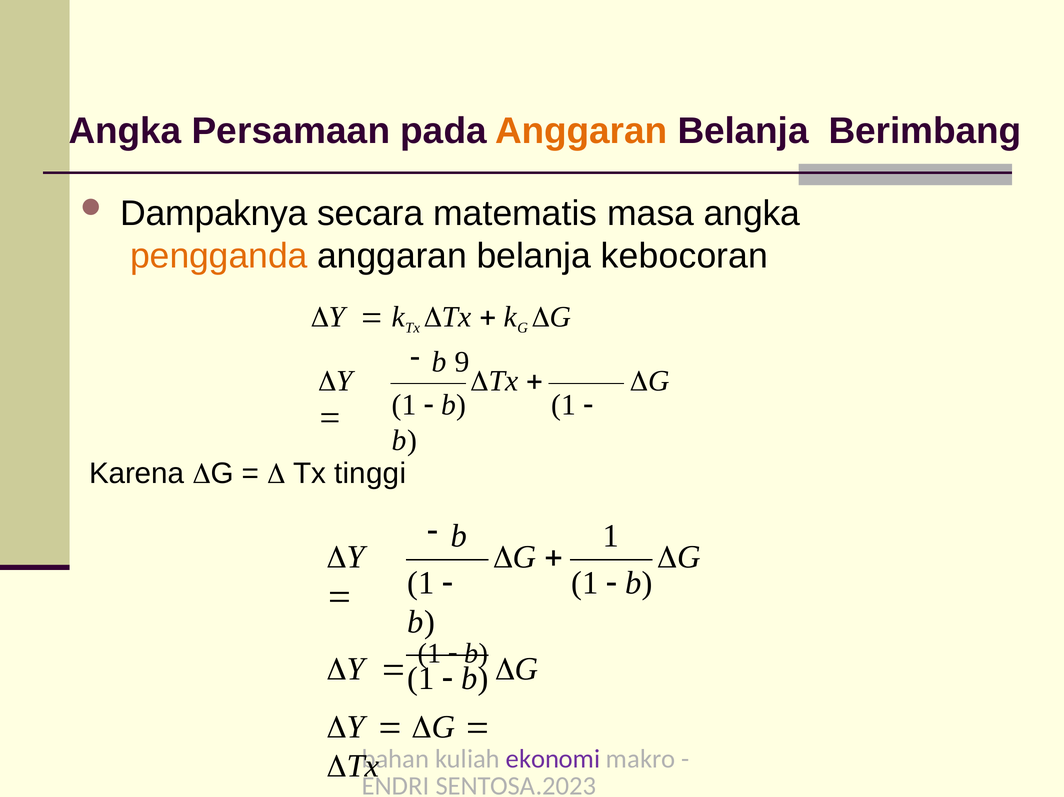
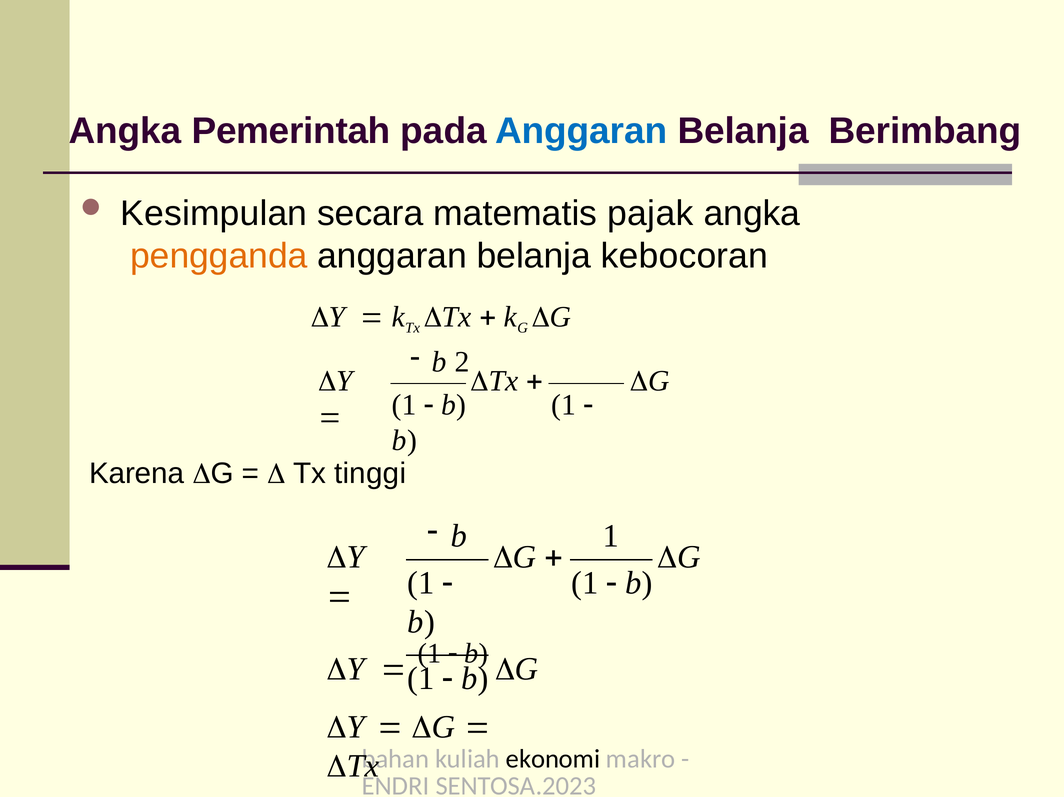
Persamaan: Persamaan -> Pemerintah
Anggaran at (581, 131) colour: orange -> blue
Dampaknya: Dampaknya -> Kesimpulan
masa: masa -> pajak
9: 9 -> 2
ekonomi colour: purple -> black
